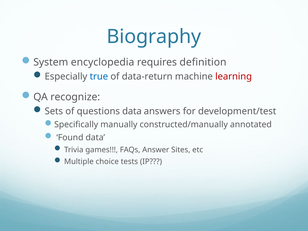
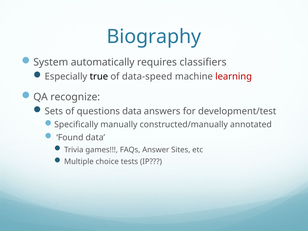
encyclopedia: encyclopedia -> automatically
definition: definition -> classifiers
true colour: blue -> black
data-return: data-return -> data-speed
